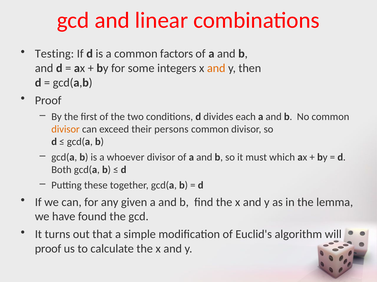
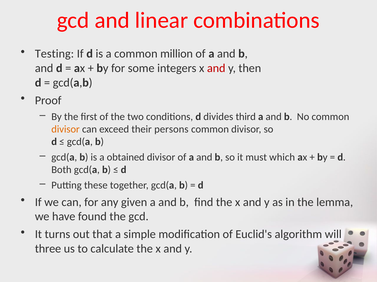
factors: factors -> million
and at (216, 68) colour: orange -> red
each: each -> third
whoever: whoever -> obtained
proof at (48, 249): proof -> three
